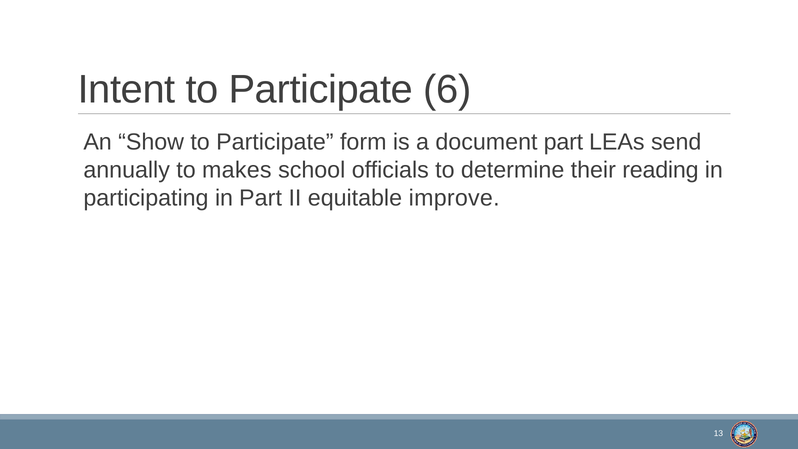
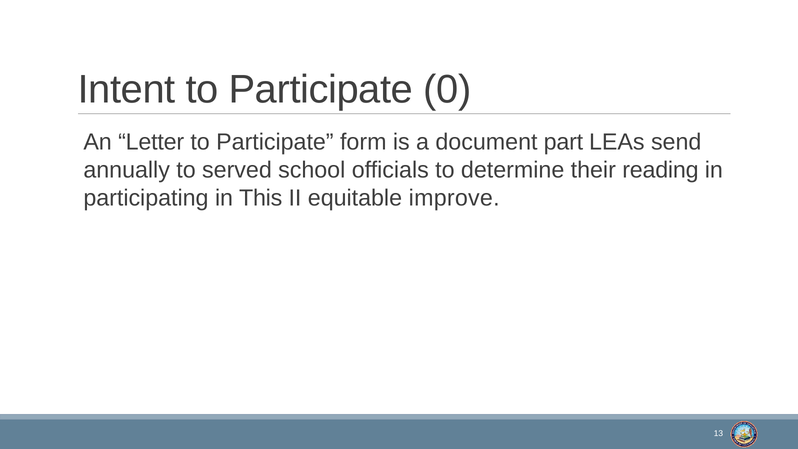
6: 6 -> 0
Show: Show -> Letter
makes: makes -> served
in Part: Part -> This
